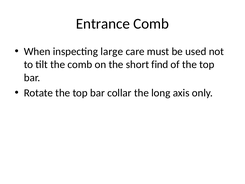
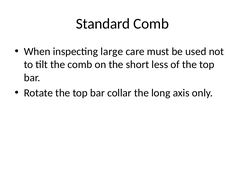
Entrance: Entrance -> Standard
find: find -> less
